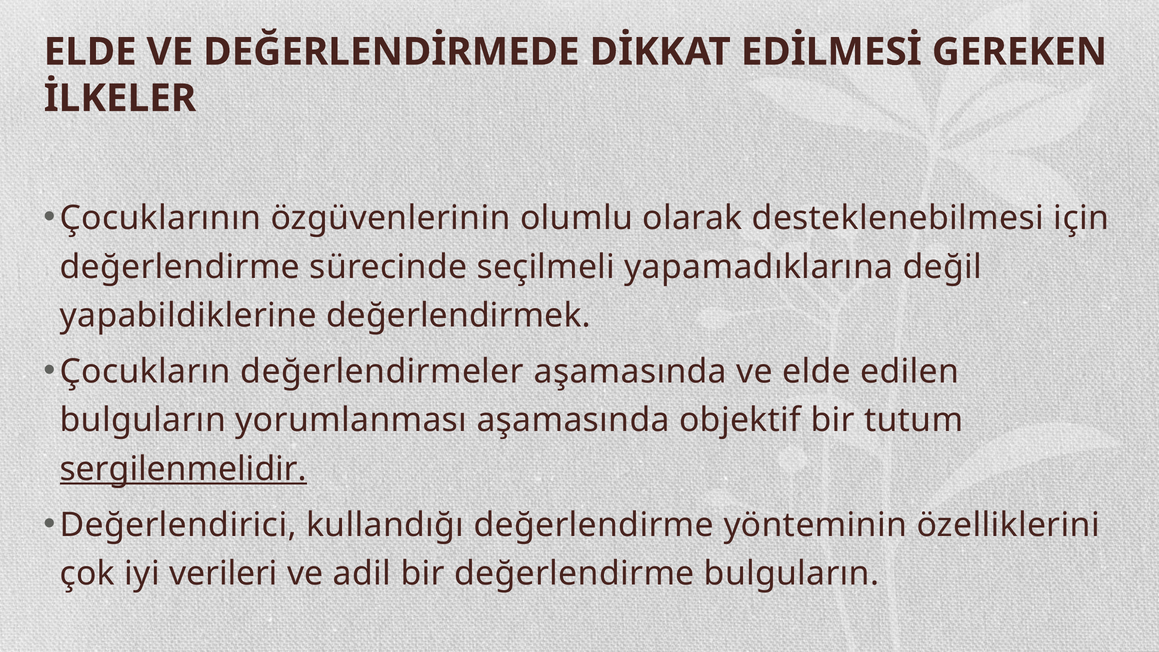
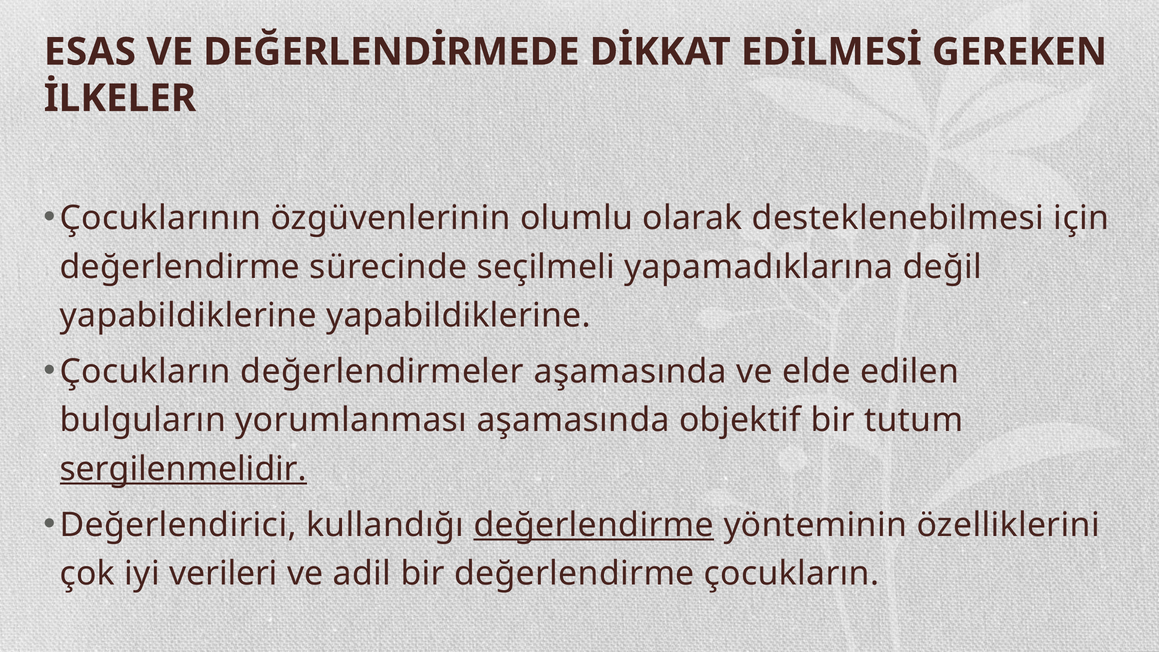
ELDE at (90, 52): ELDE -> ESAS
yapabildiklerine değerlendirmek: değerlendirmek -> yapabildiklerine
değerlendirme at (594, 525) underline: none -> present
değerlendirme bulguların: bulguların -> çocukların
